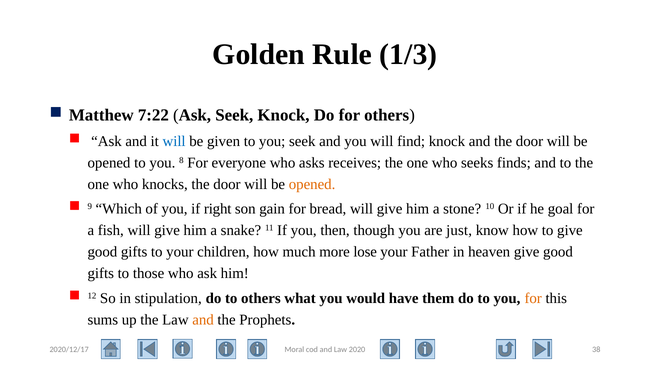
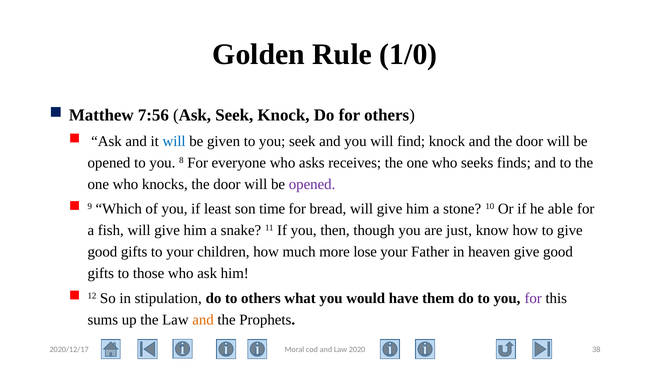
1/3: 1/3 -> 1/0
7:22: 7:22 -> 7:56
opened at (312, 184) colour: orange -> purple
right: right -> least
gain: gain -> time
goal: goal -> able
for at (533, 298) colour: orange -> purple
